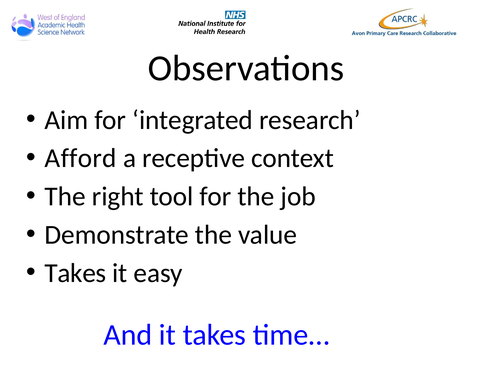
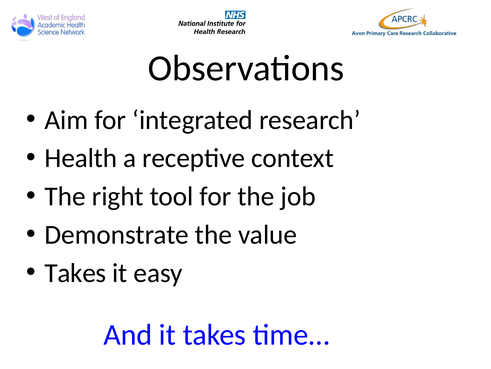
Afford: Afford -> Health
